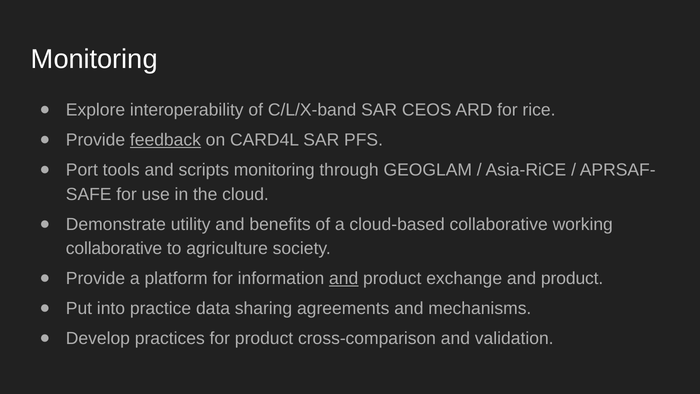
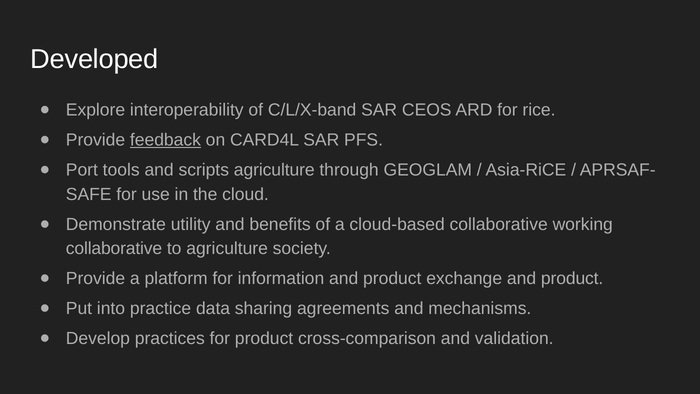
Monitoring at (94, 59): Monitoring -> Developed
scripts monitoring: monitoring -> agriculture
and at (344, 278) underline: present -> none
